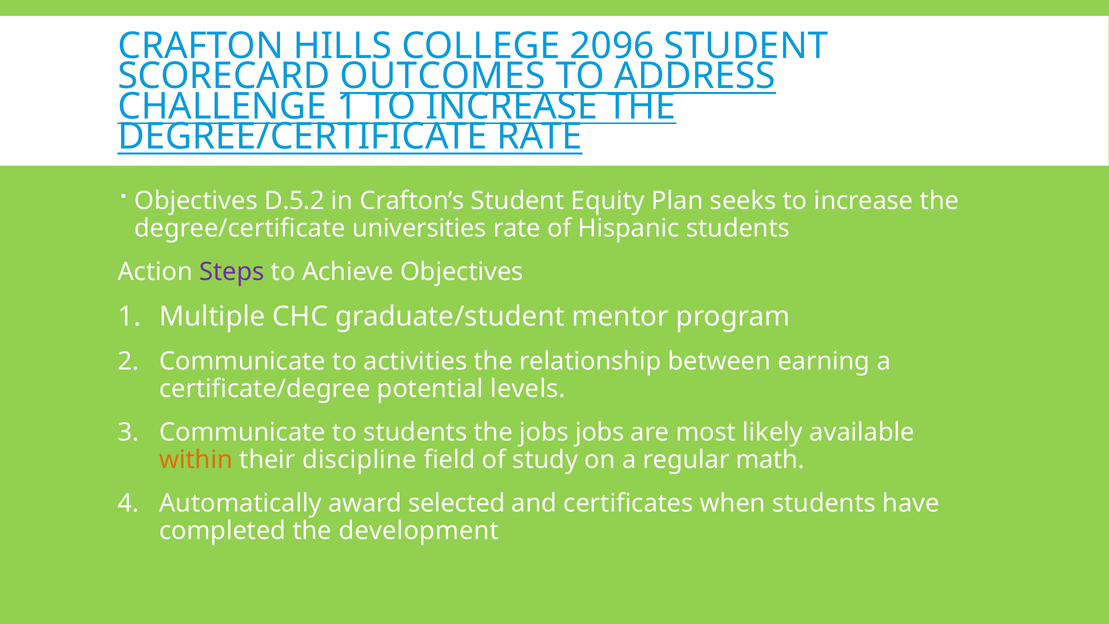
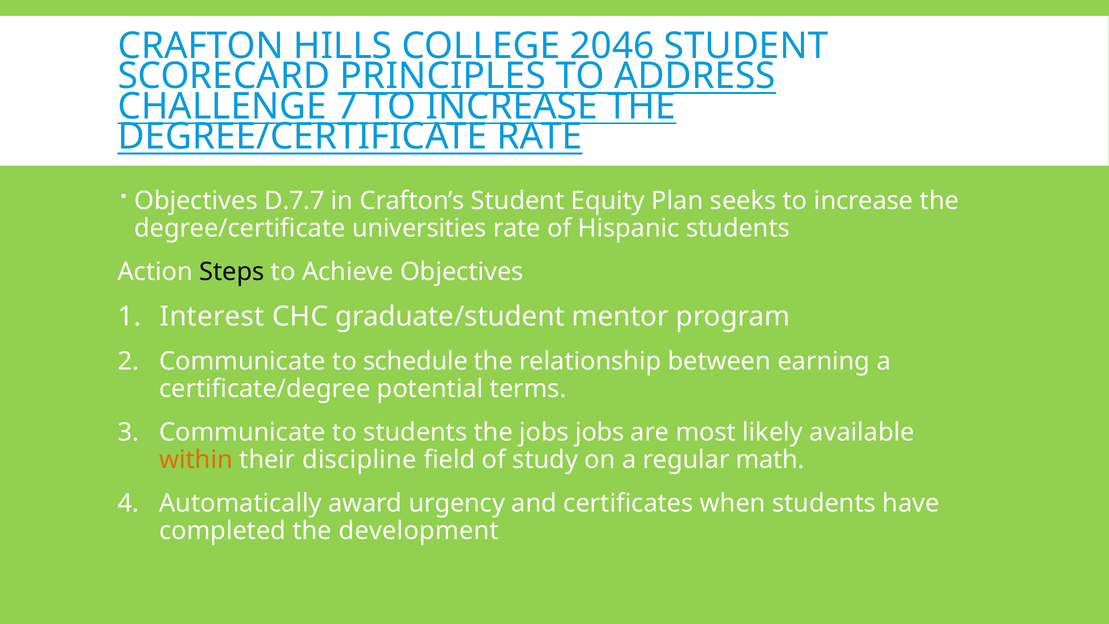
2096: 2096 -> 2046
OUTCOMES: OUTCOMES -> PRINCIPLES
CHALLENGE 1: 1 -> 7
D.5.2: D.5.2 -> D.7.7
Steps colour: purple -> black
Multiple: Multiple -> Interest
activities: activities -> schedule
levels: levels -> terms
selected: selected -> urgency
